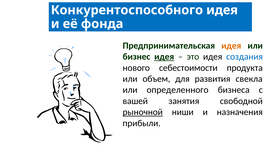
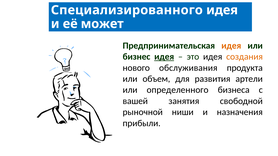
Конкурентоспособного: Конкурентоспособного -> Специализированного
фонда: фонда -> может
создания colour: blue -> orange
себестоимости: себестоимости -> обслуживания
свекла: свекла -> артели
рыночной underline: present -> none
